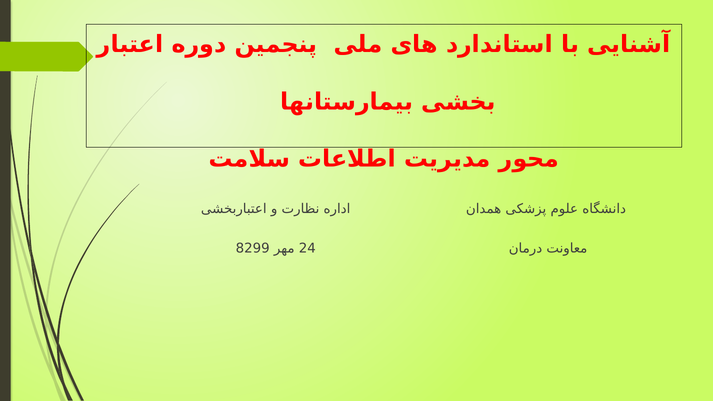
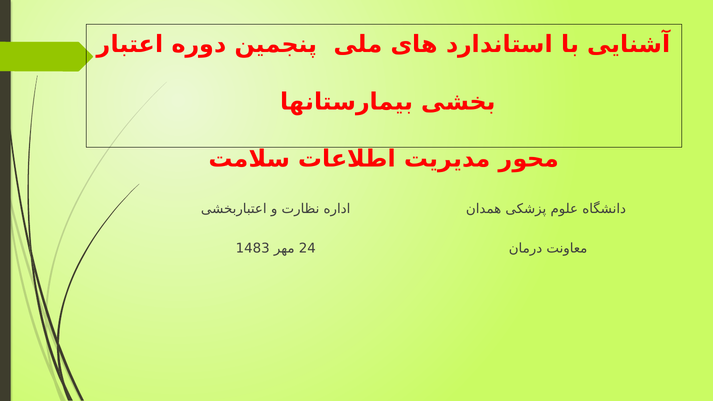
8299: 8299 -> 1483
